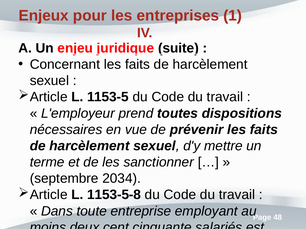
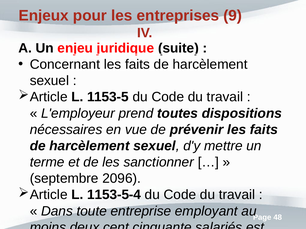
1: 1 -> 9
2034: 2034 -> 2096
1153-5-8: 1153-5-8 -> 1153-5-4
